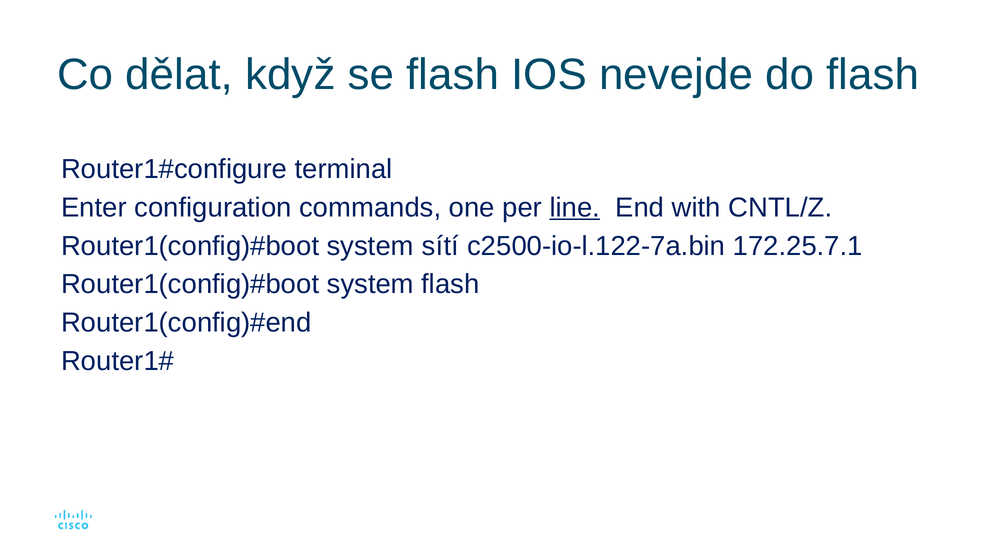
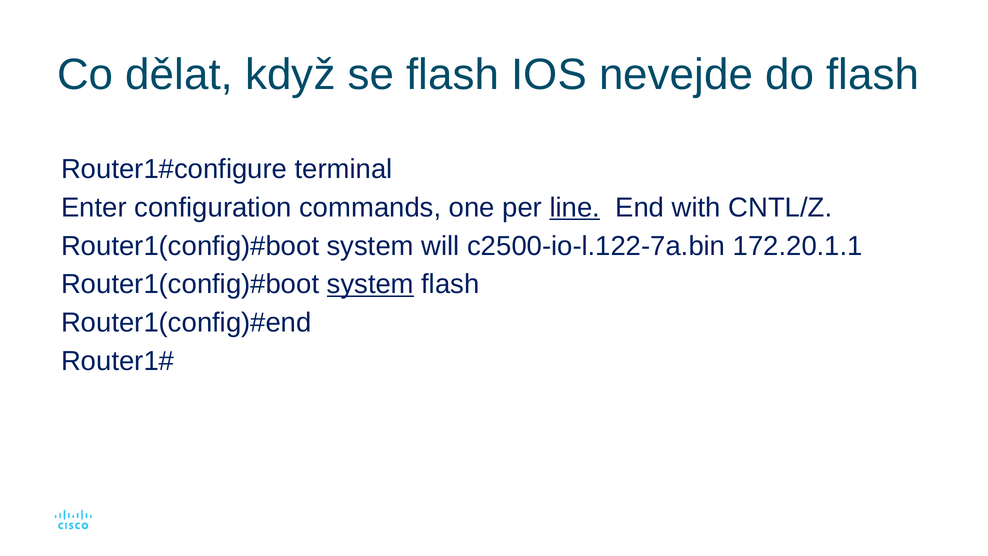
sítí: sítí -> will
172.25.7.1: 172.25.7.1 -> 172.20.1.1
system at (370, 284) underline: none -> present
